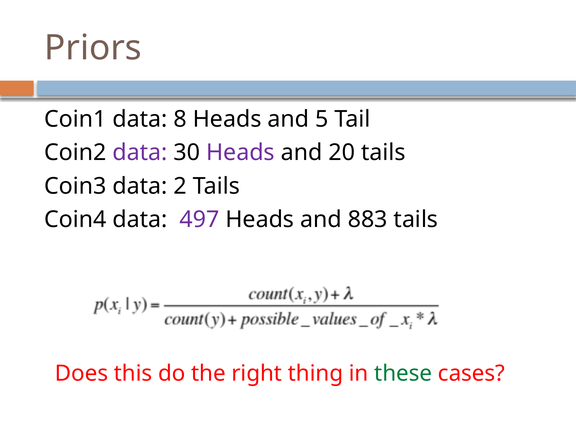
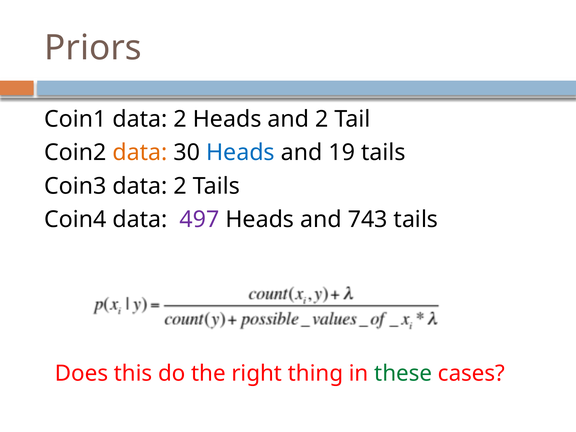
Coin1 data 8: 8 -> 2
and 5: 5 -> 2
data at (140, 153) colour: purple -> orange
Heads at (240, 153) colour: purple -> blue
20: 20 -> 19
883: 883 -> 743
